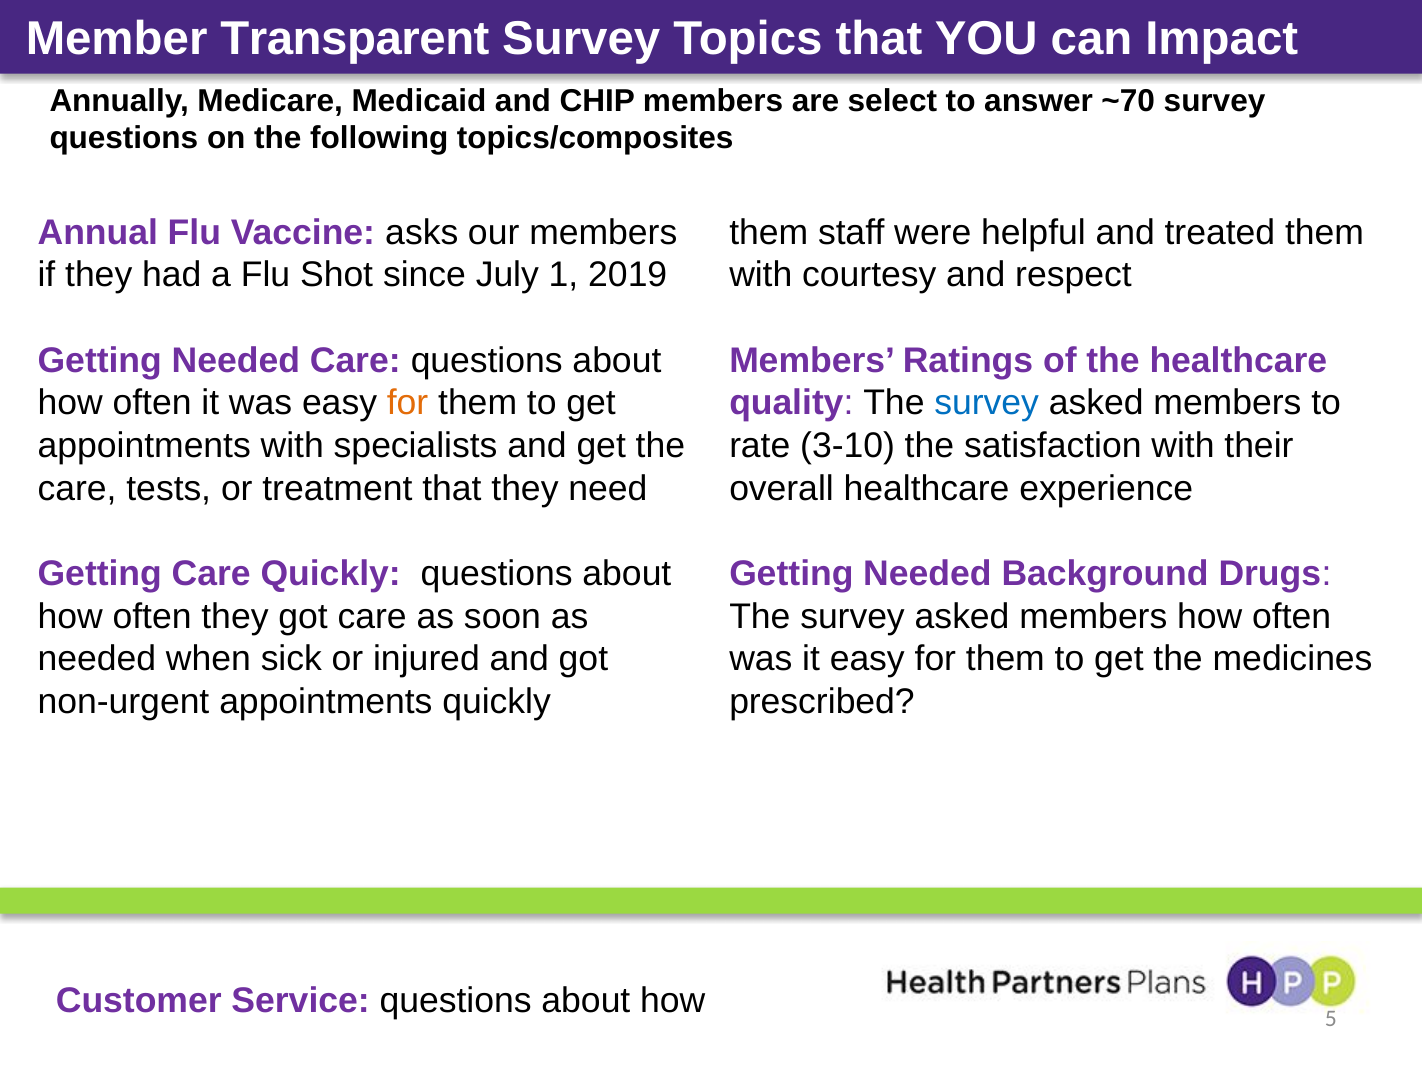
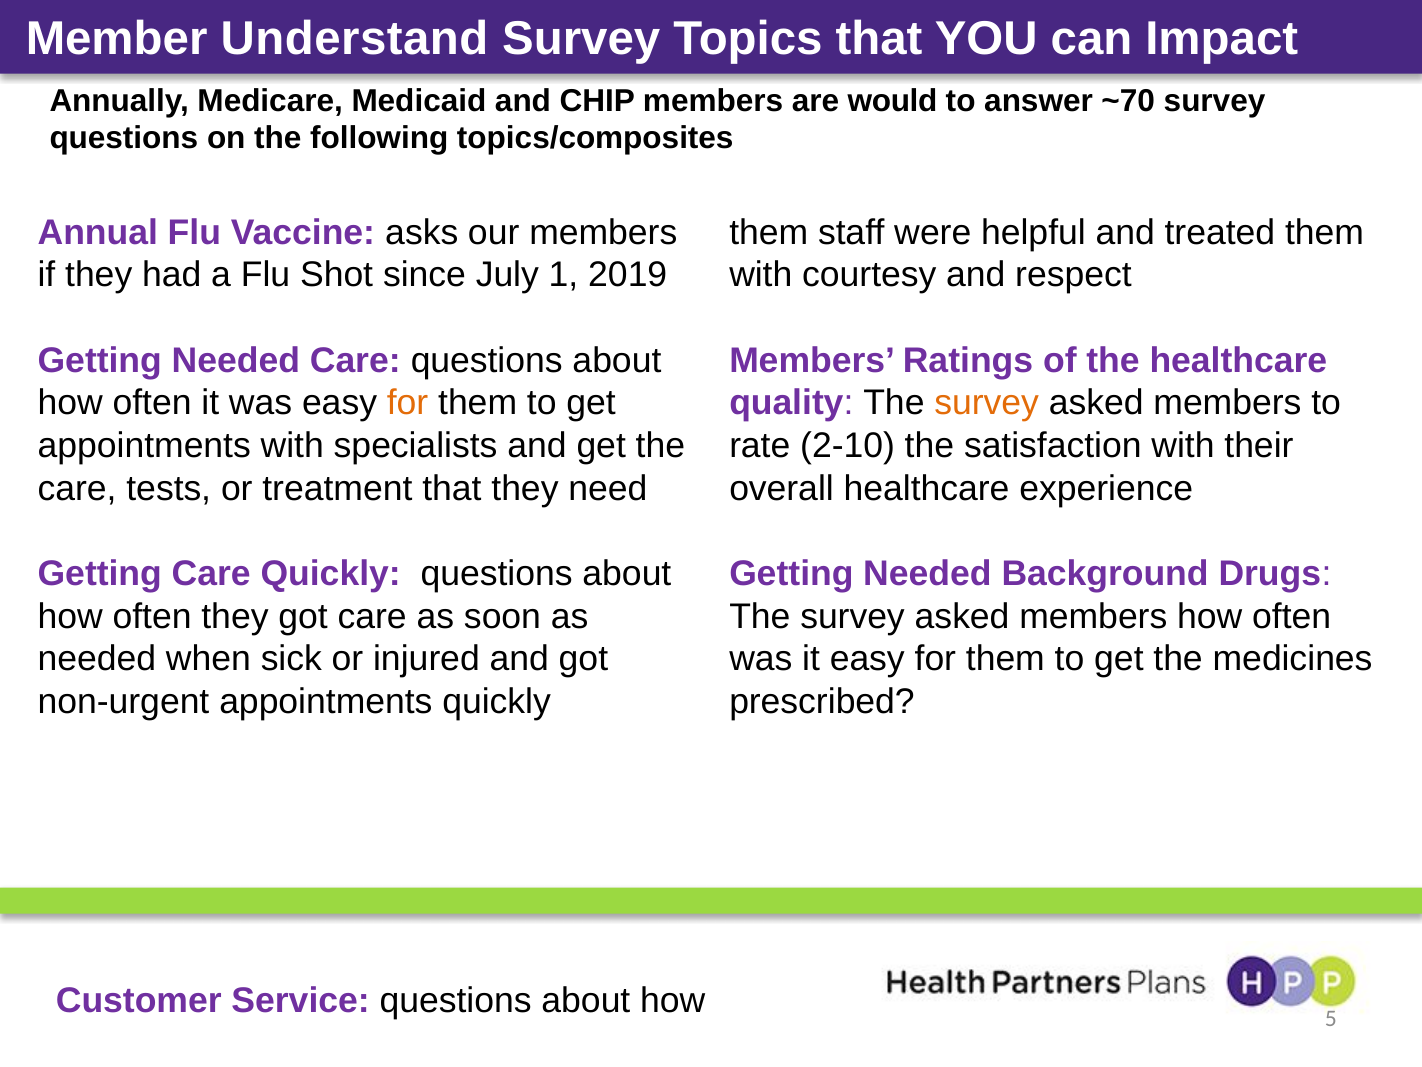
Transparent: Transparent -> Understand
select: select -> would
survey at (987, 403) colour: blue -> orange
3-10: 3-10 -> 2-10
